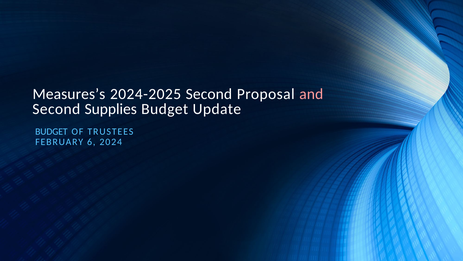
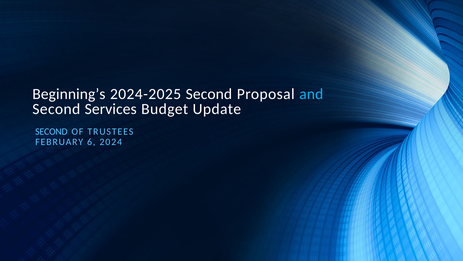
Measures’s: Measures’s -> Beginning’s
and colour: pink -> light blue
Supplies: Supplies -> Services
BUDGET at (51, 131): BUDGET -> SECOND
